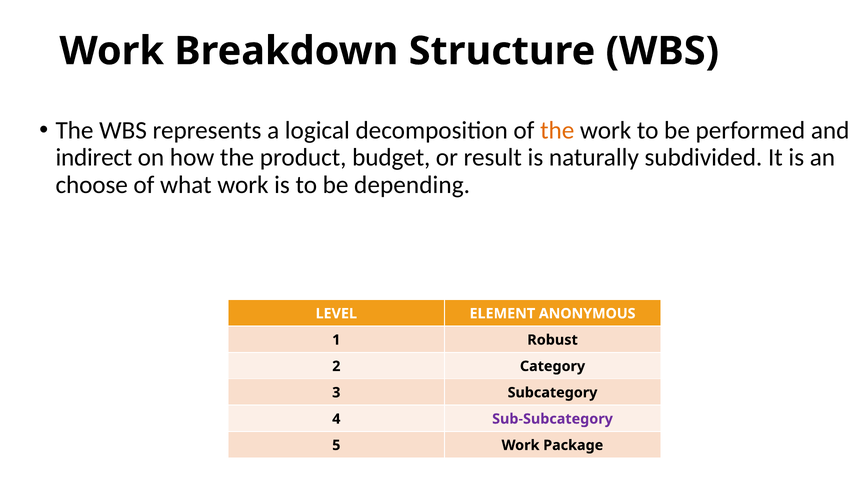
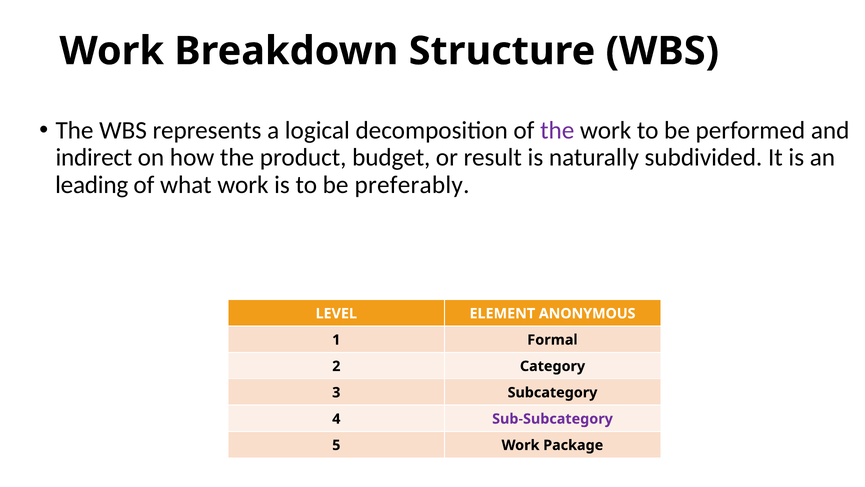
the at (557, 130) colour: orange -> purple
choose: choose -> leading
depending: depending -> preferably
Robust: Robust -> Formal
